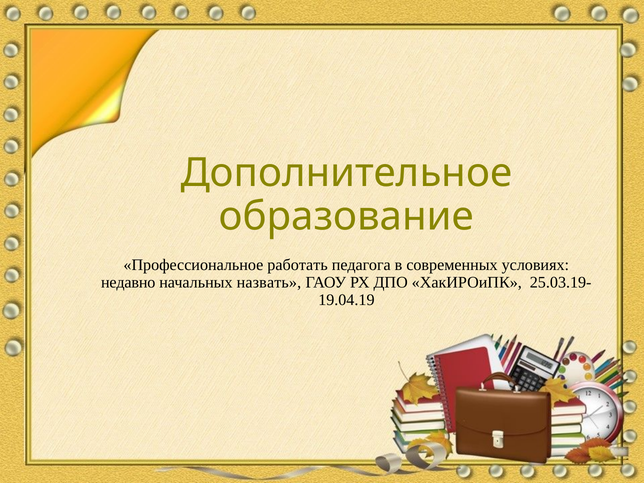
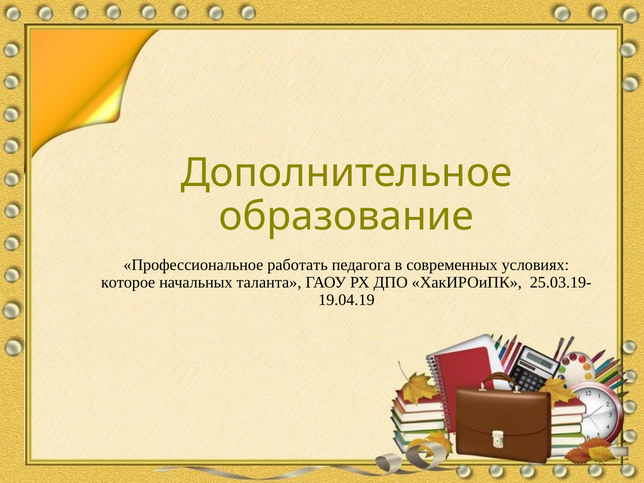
недавно: недавно -> которое
назвать: назвать -> таланта
